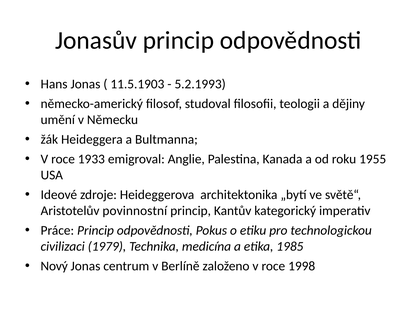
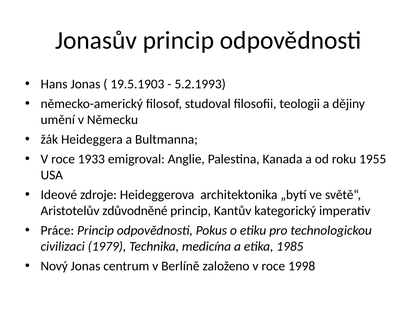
11.5.1903: 11.5.1903 -> 19.5.1903
povinnostní: povinnostní -> zdůvodněné
